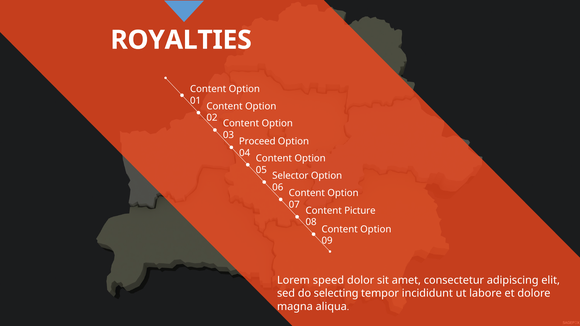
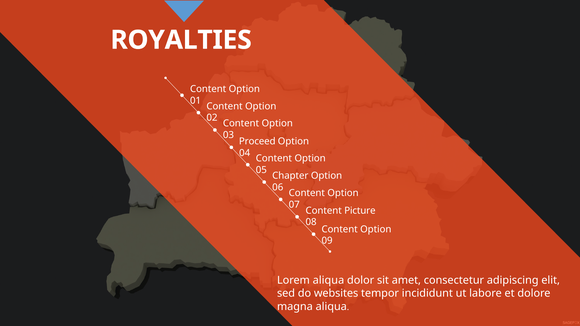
Selector: Selector -> Chapter
Lorem speed: speed -> aliqua
selecting: selecting -> websites
